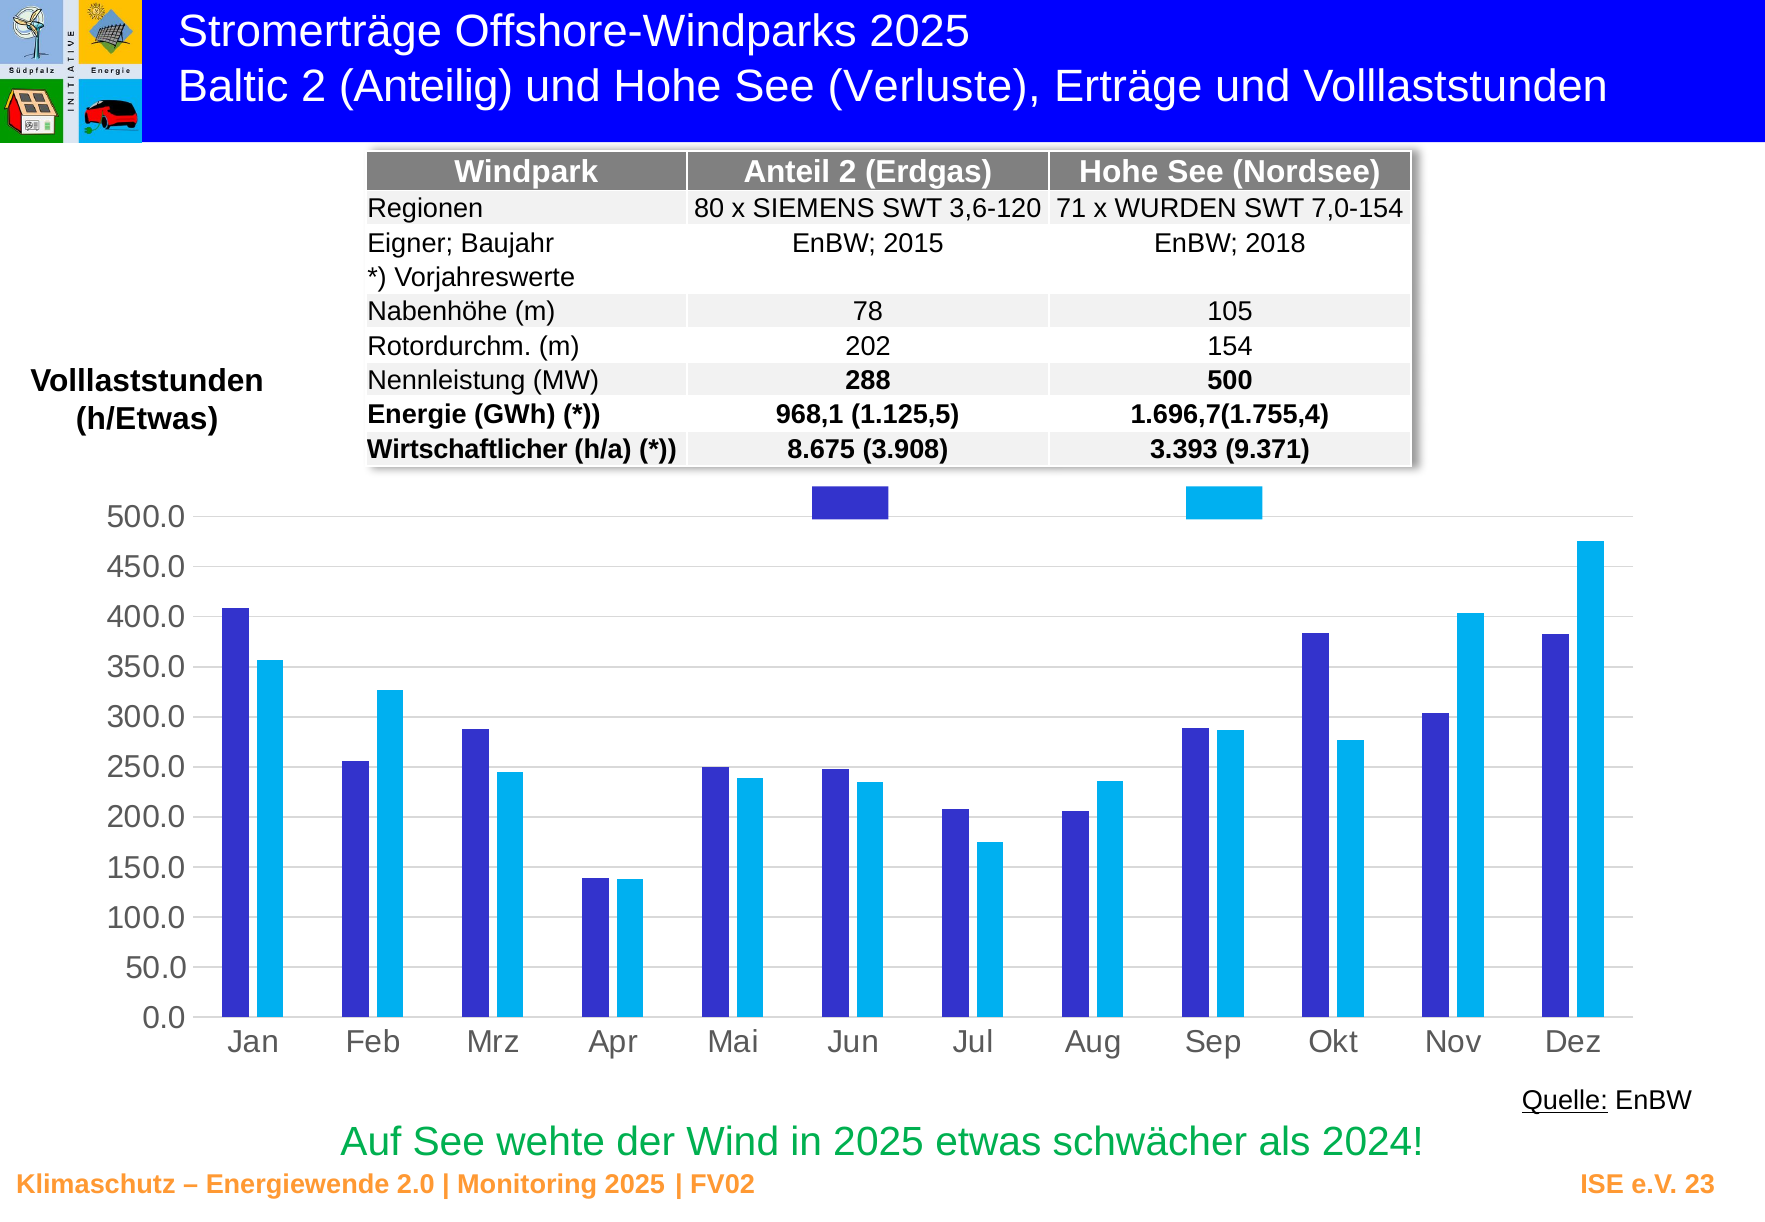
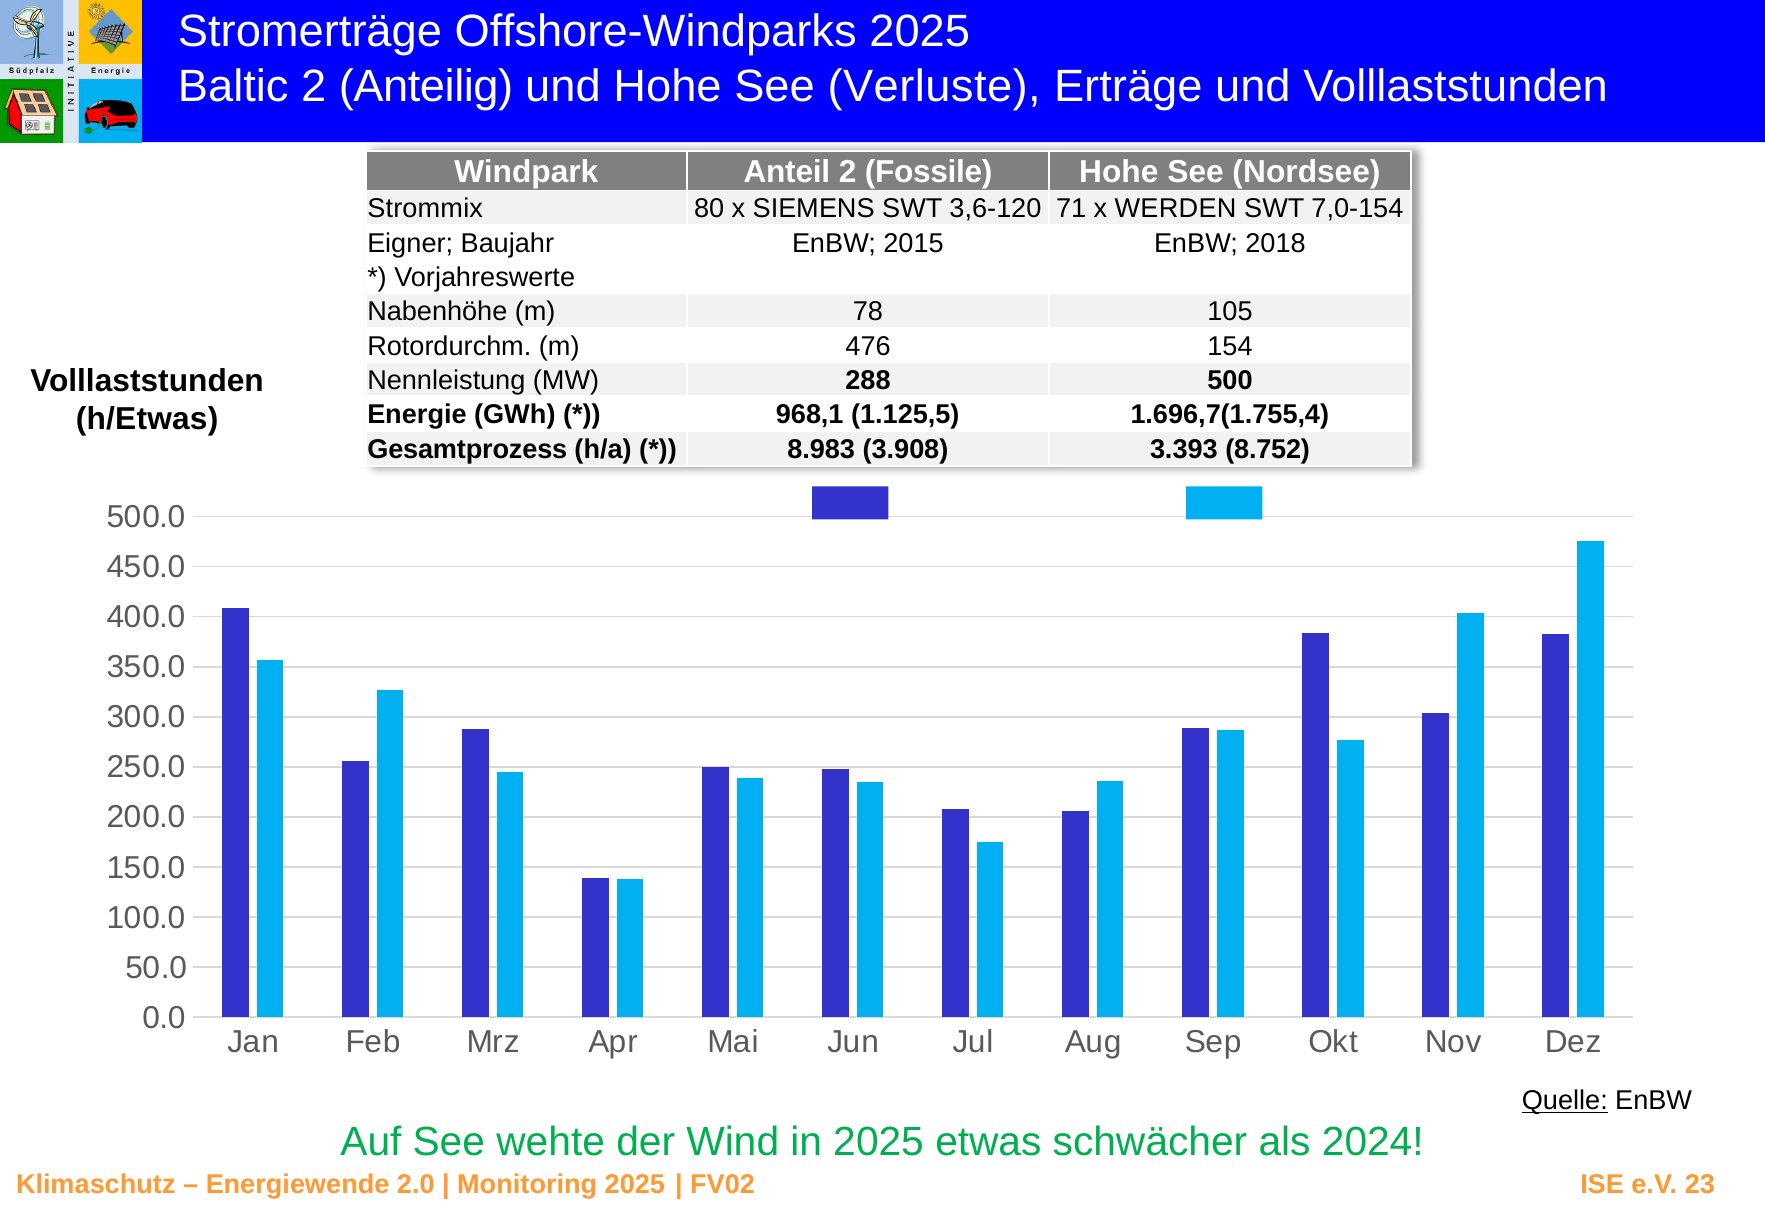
Erdgas: Erdgas -> Fossile
Regionen: Regionen -> Strommix
WURDEN: WURDEN -> WERDEN
202: 202 -> 476
Wirtschaftlicher: Wirtschaftlicher -> Gesamtprozess
8.675: 8.675 -> 8.983
9.371: 9.371 -> 8.752
